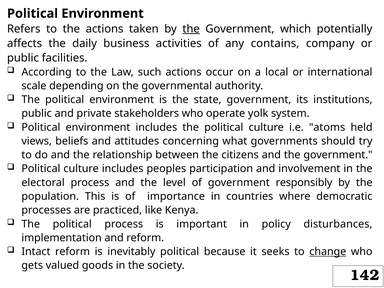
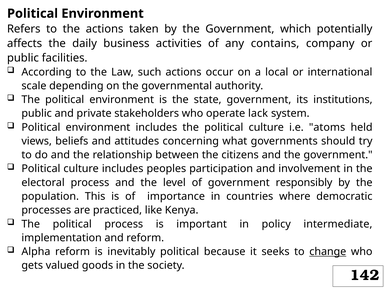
the at (191, 29) underline: present -> none
yolk: yolk -> lack
disturbances: disturbances -> intermediate
Intact: Intact -> Alpha
